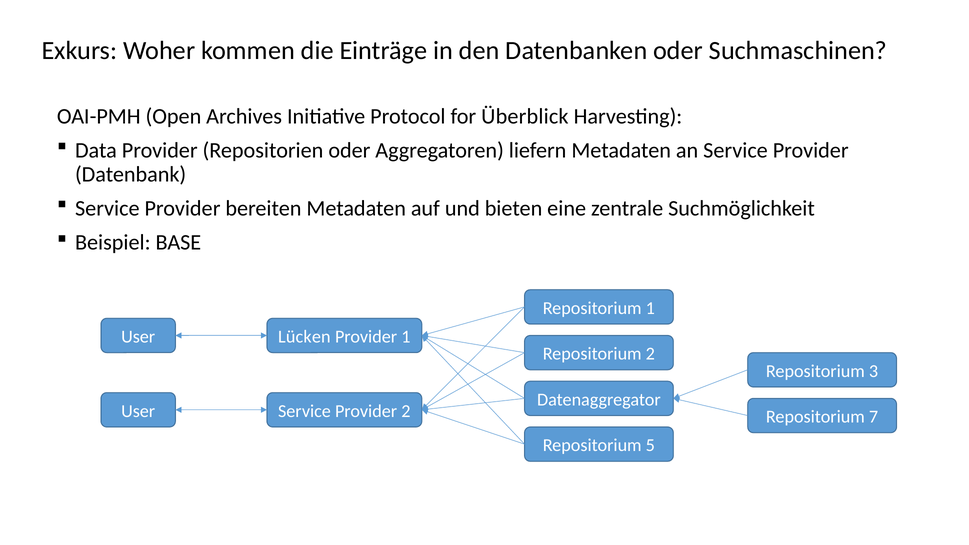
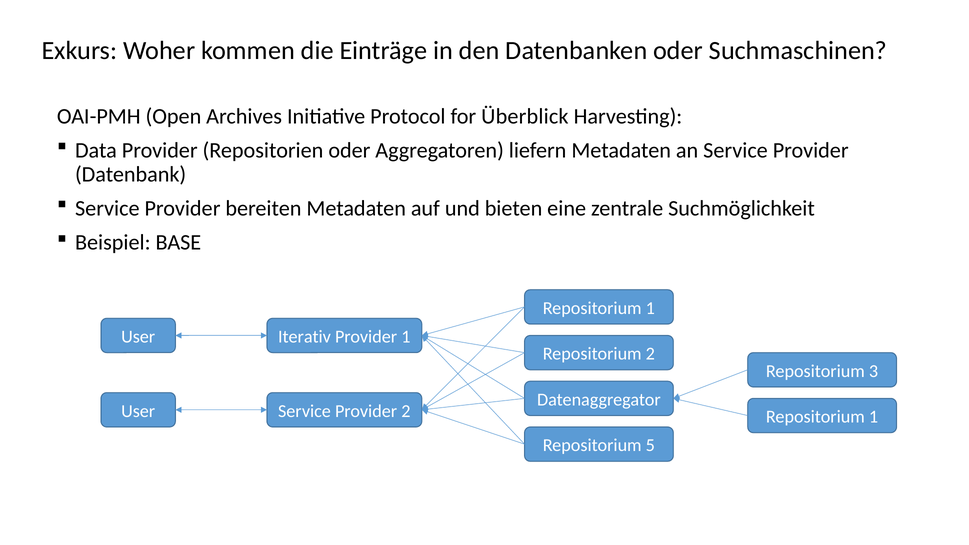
Lücken: Lücken -> Iterativ
7 at (874, 417): 7 -> 1
